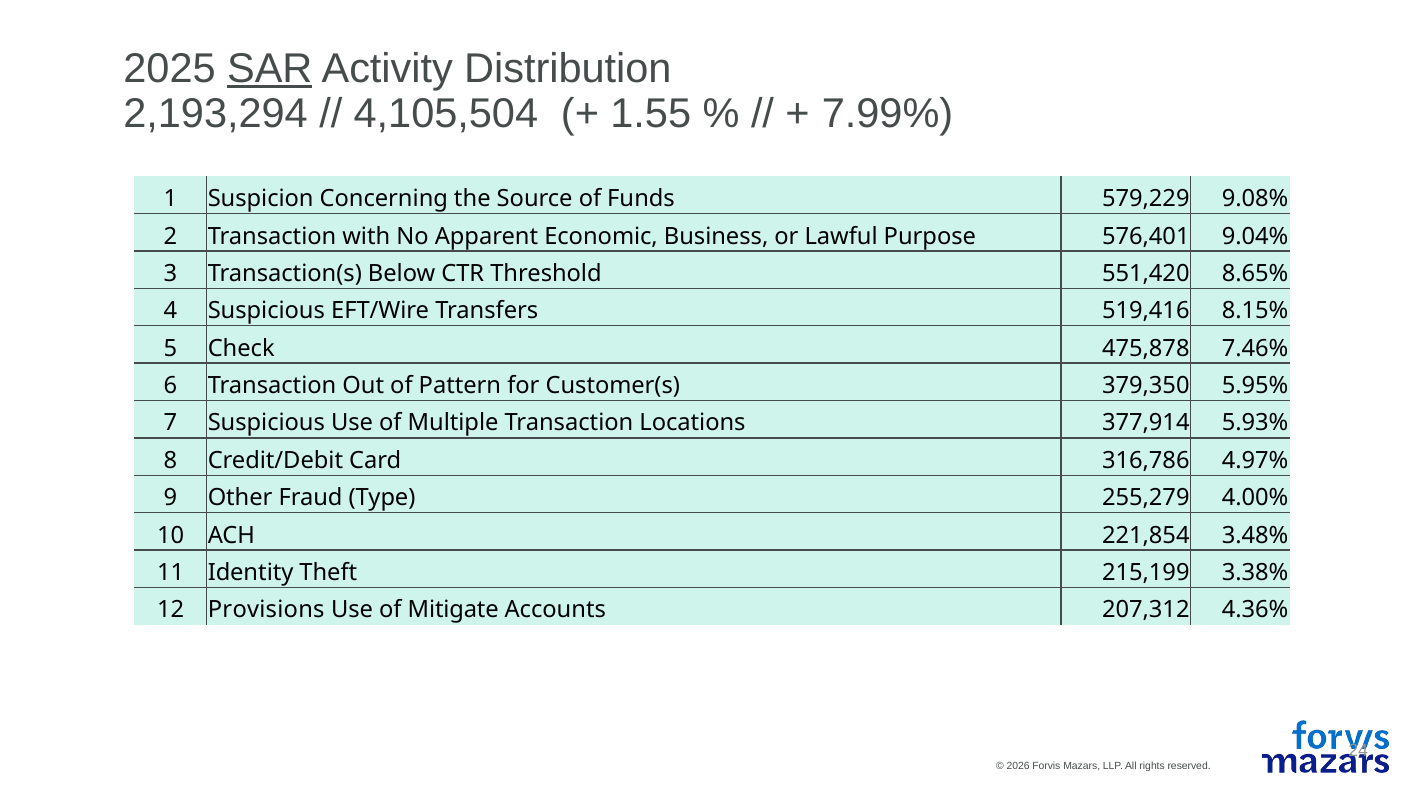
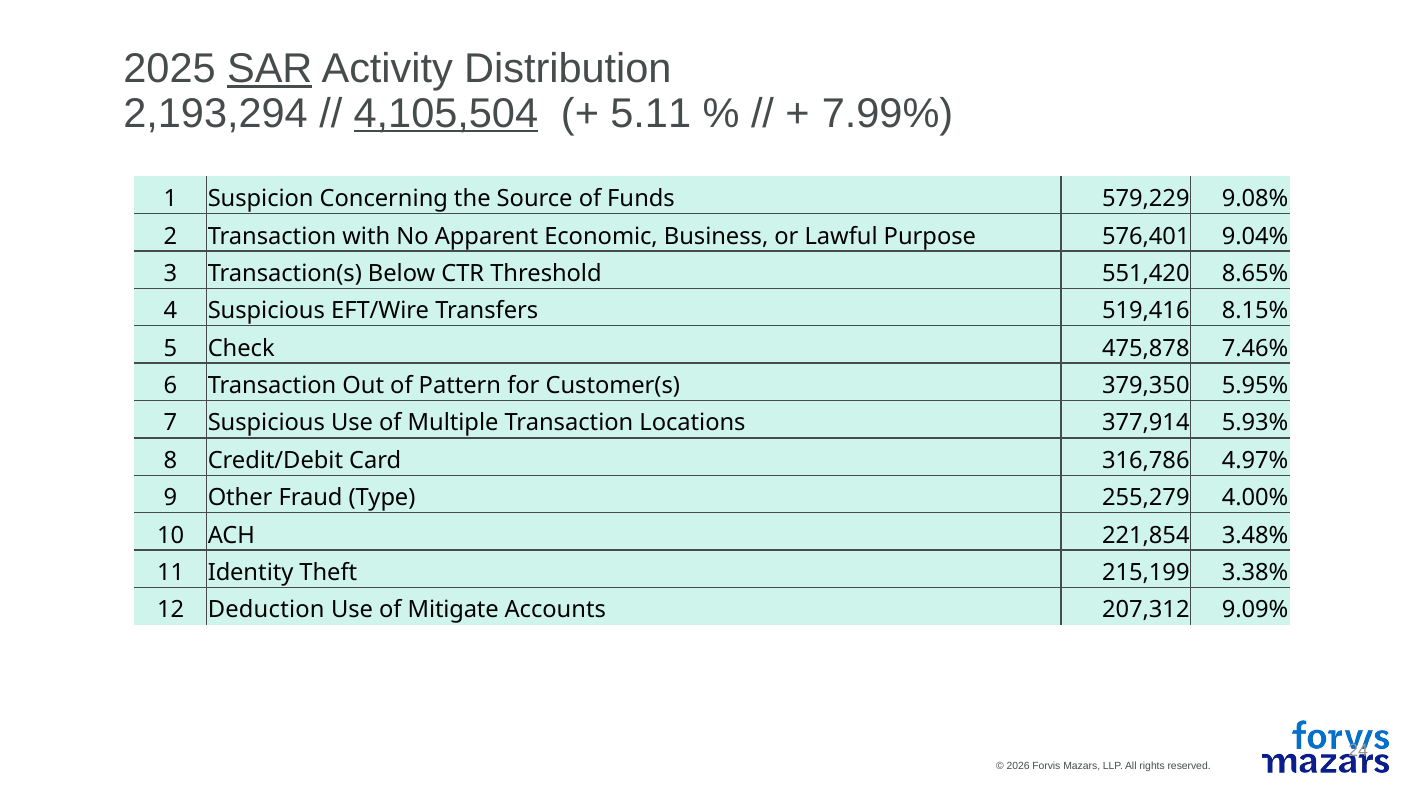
4,105,504 underline: none -> present
1.55: 1.55 -> 5.11
Provisions: Provisions -> Deduction
4.36%: 4.36% -> 9.09%
